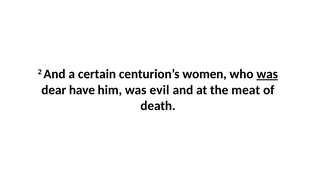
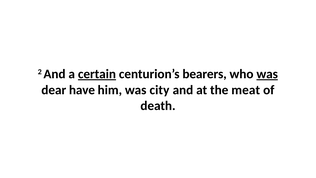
certain underline: none -> present
women: women -> bearers
evil: evil -> city
